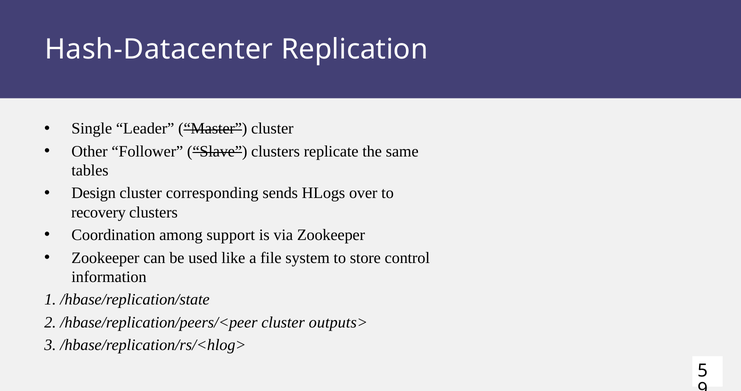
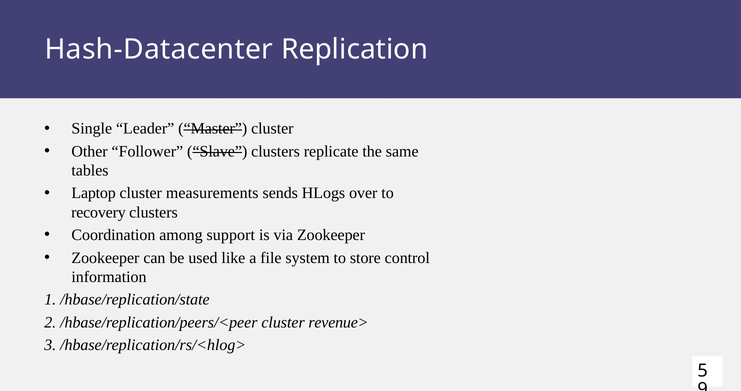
Design: Design -> Laptop
corresponding: corresponding -> measurements
outputs>: outputs> -> revenue>
